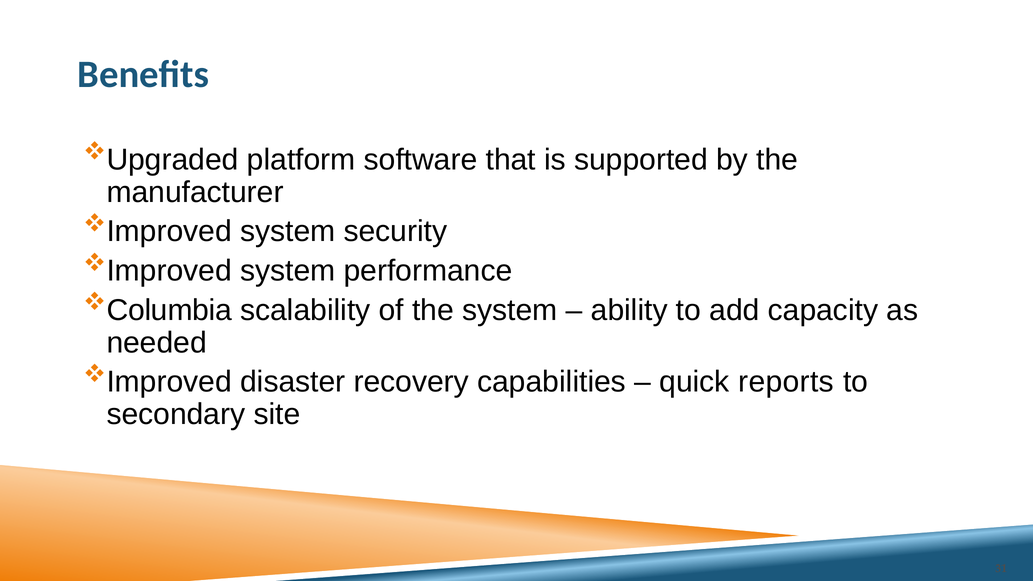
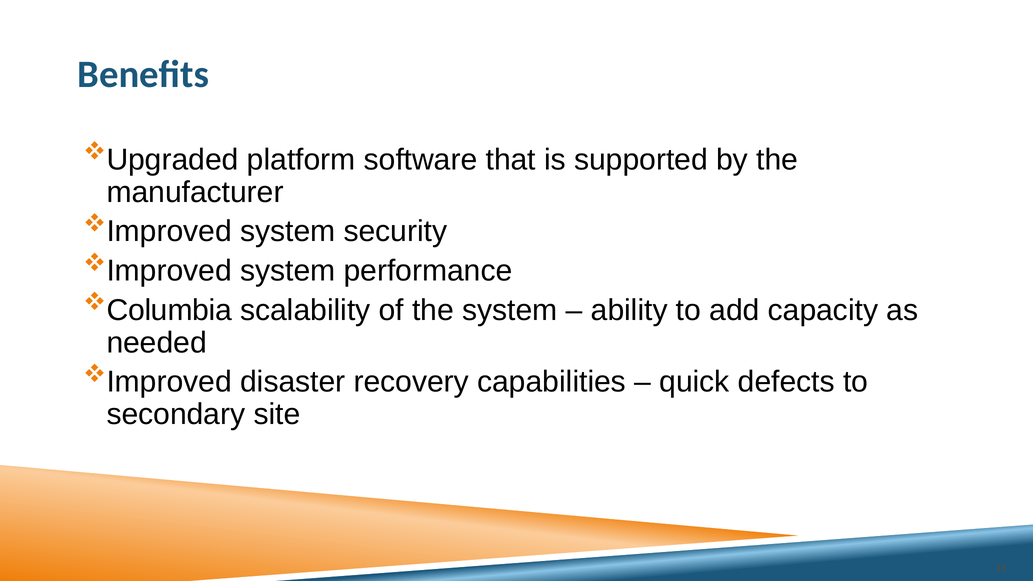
reports: reports -> defects
